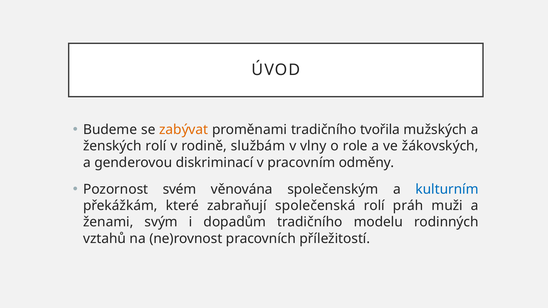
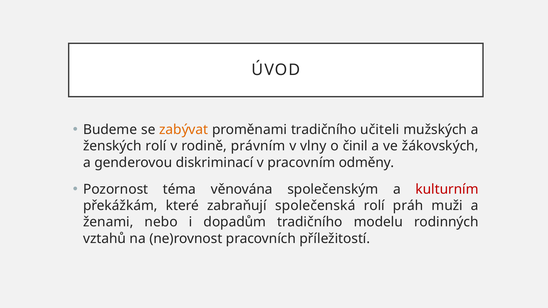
tvořila: tvořila -> učiteli
službám: službám -> právním
role: role -> činil
svém: svém -> téma
kulturním colour: blue -> red
svým: svým -> nebo
